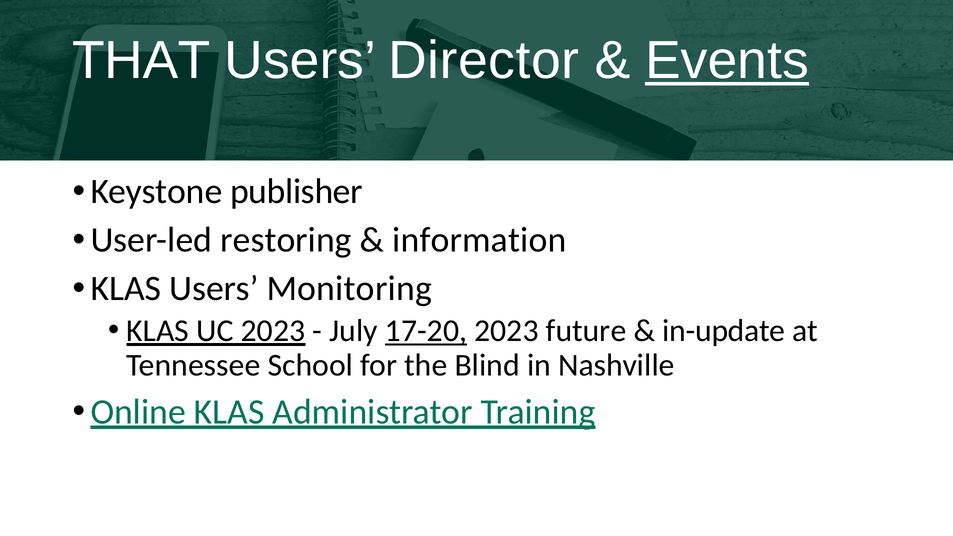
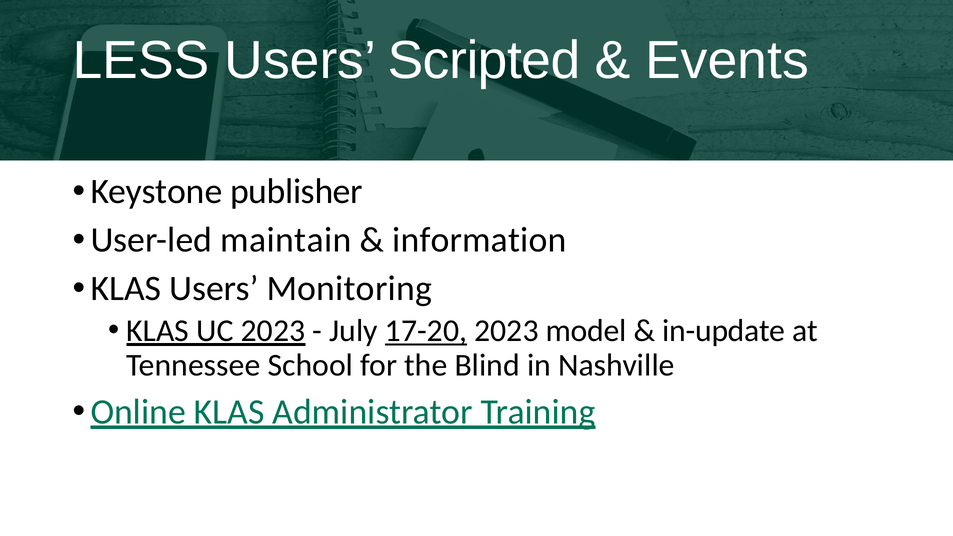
THAT: THAT -> LESS
Director: Director -> Scripted
Events underline: present -> none
restoring: restoring -> maintain
future: future -> model
